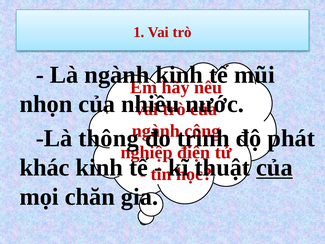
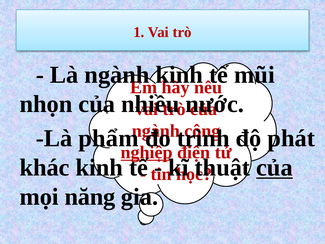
thông: thông -> phẩm
nghiệp underline: none -> present
chăn: chăn -> năng
